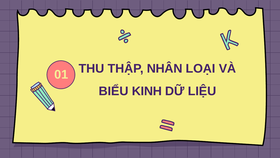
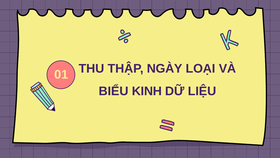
NHÂN: NHÂN -> NGÀY
